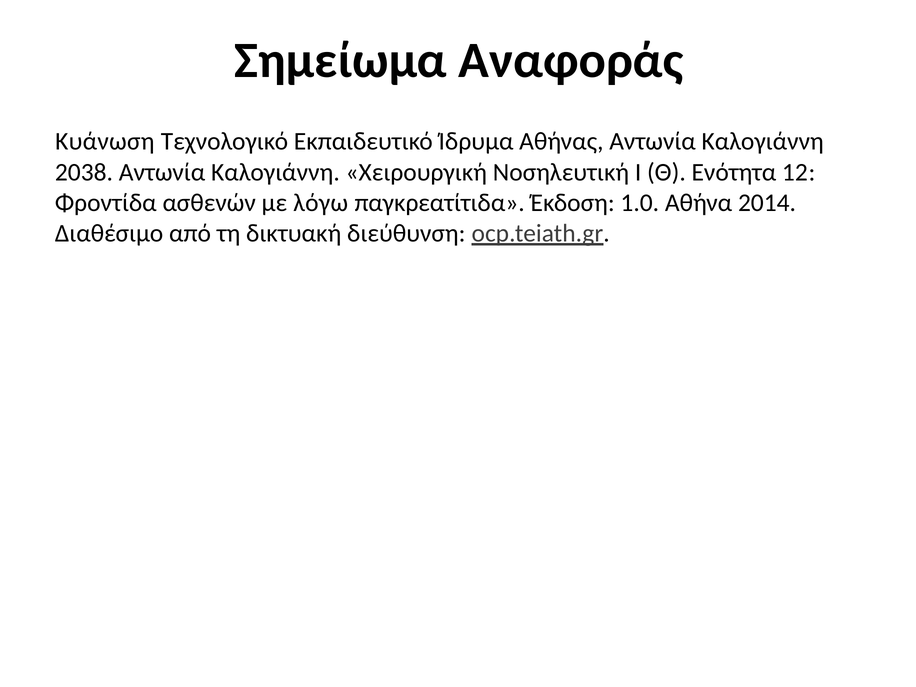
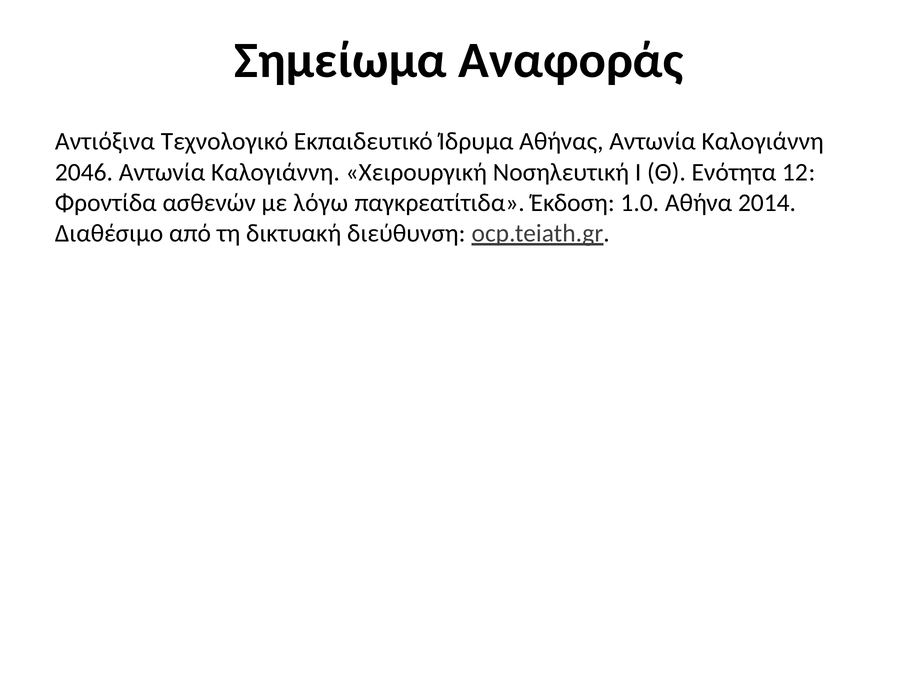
Κυάνωση: Κυάνωση -> Αντιόξινα
2038: 2038 -> 2046
